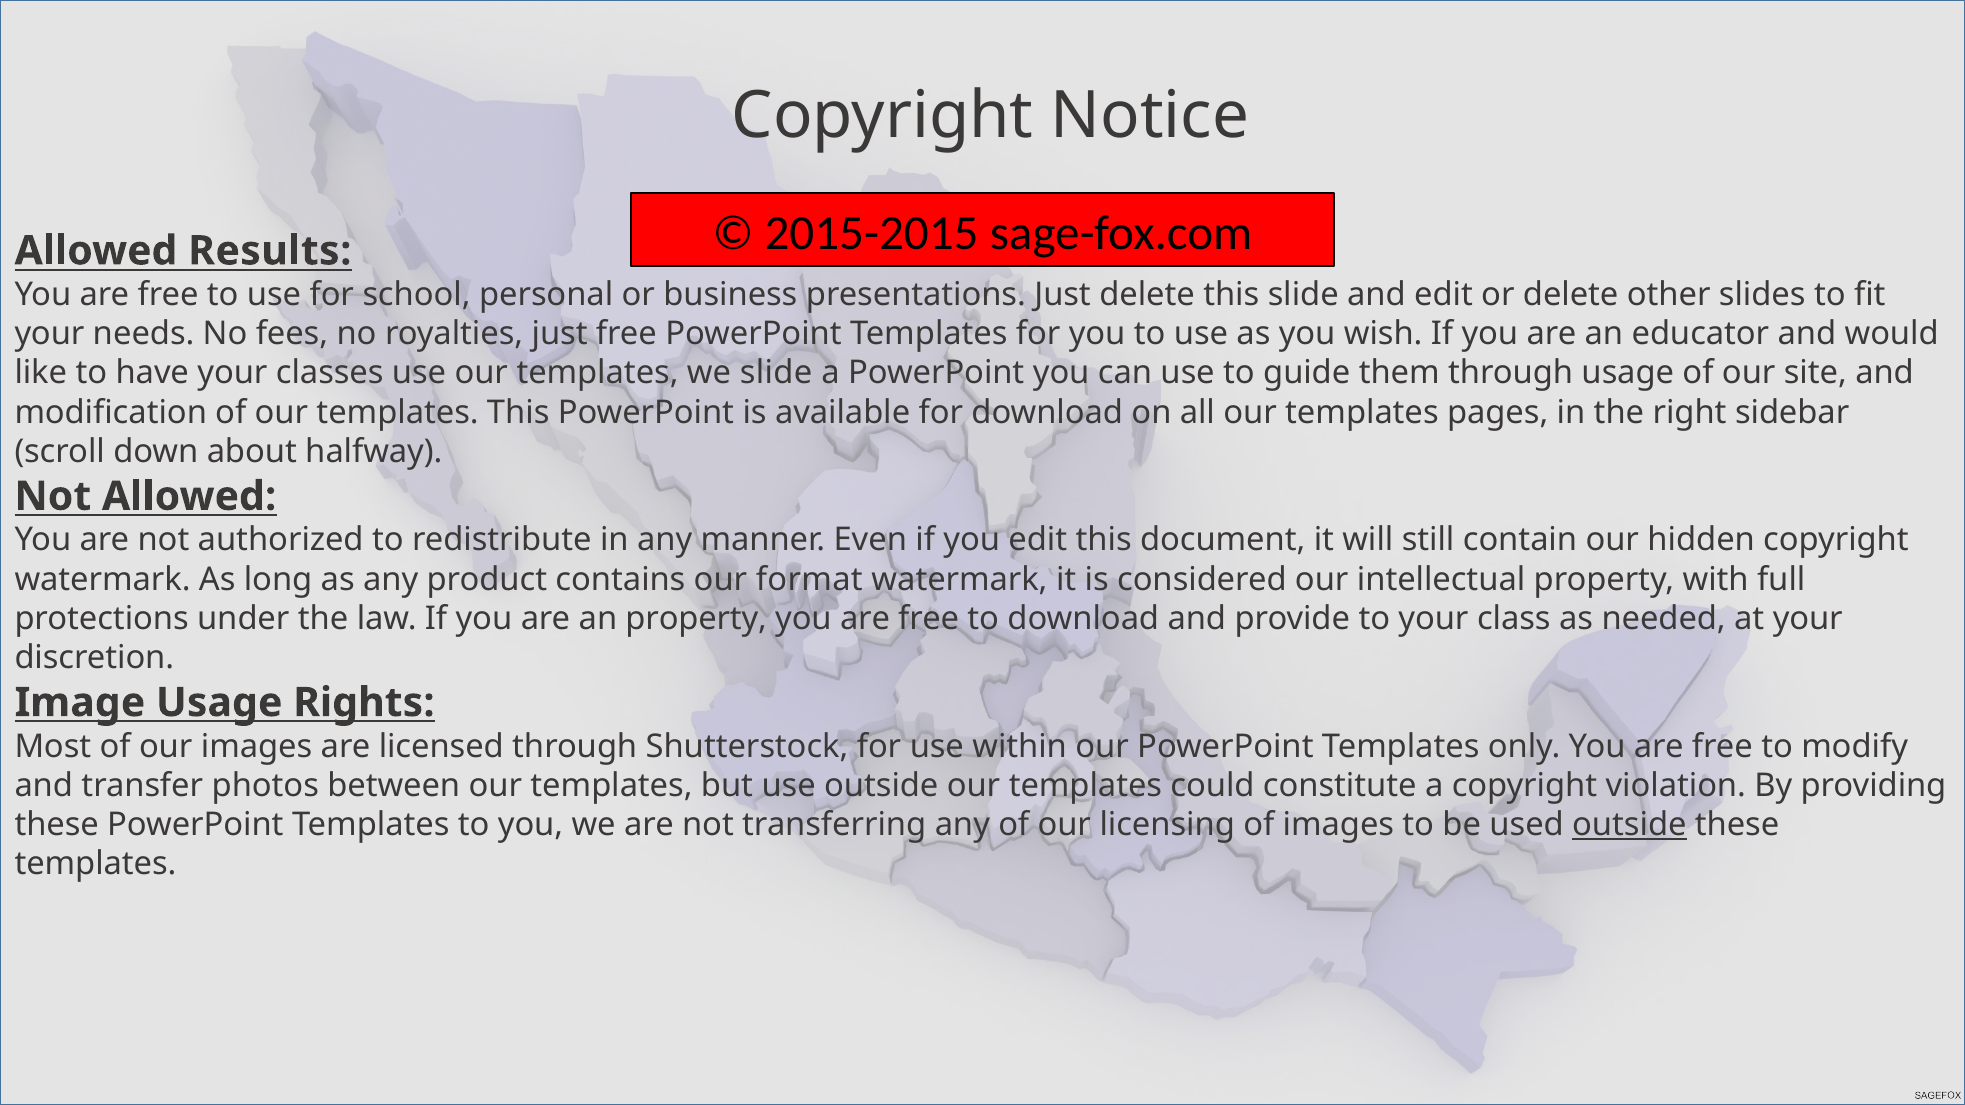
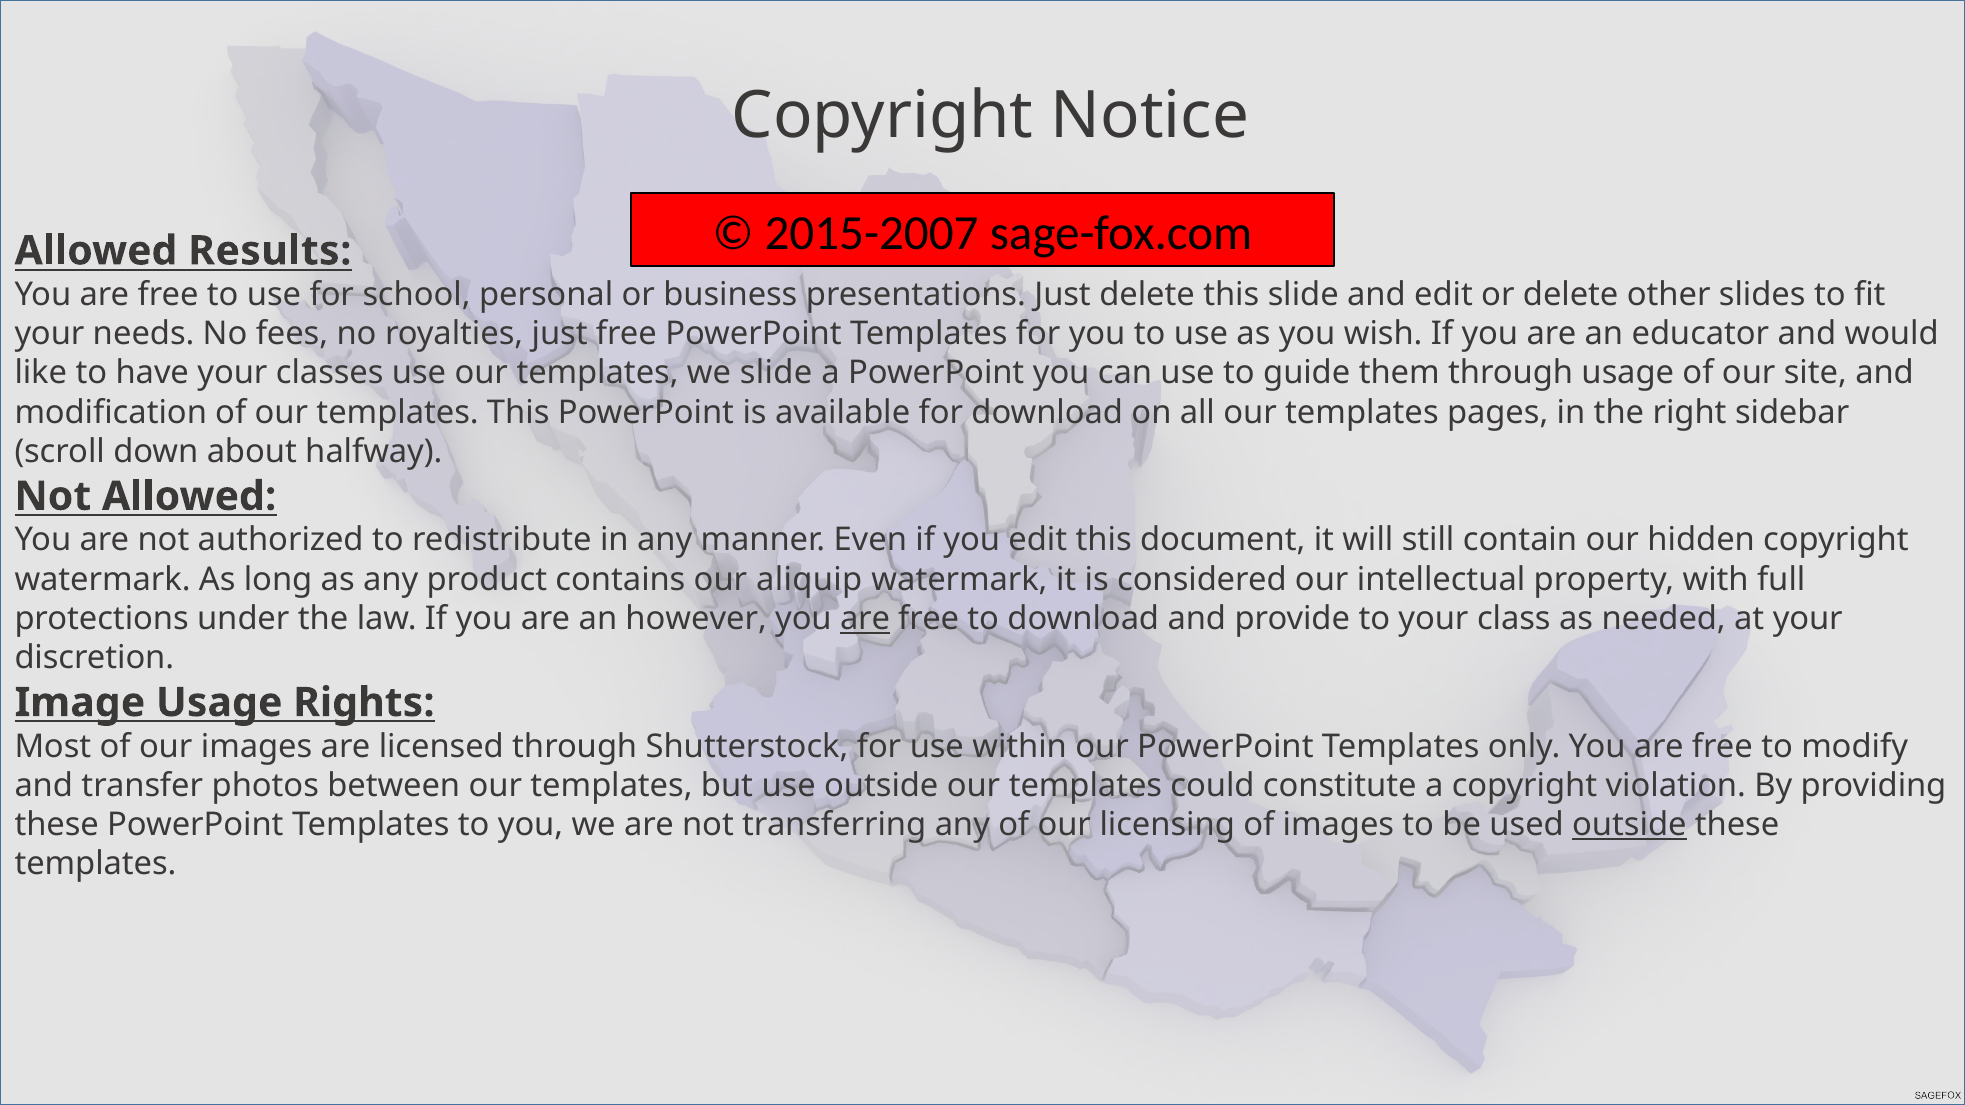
2015-2015: 2015-2015 -> 2015-2007
format: format -> aliquip
an property: property -> however
are at (865, 619) underline: none -> present
